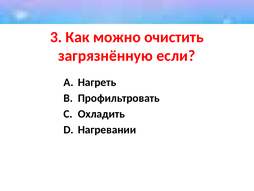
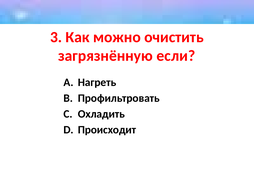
Нагревании: Нагревании -> Происходит
